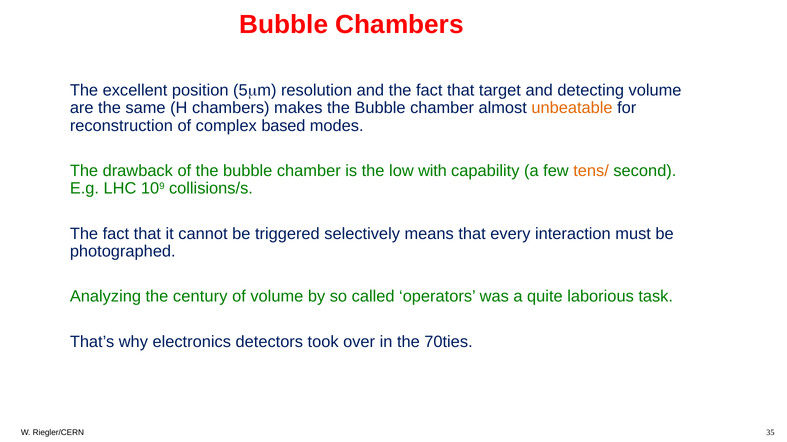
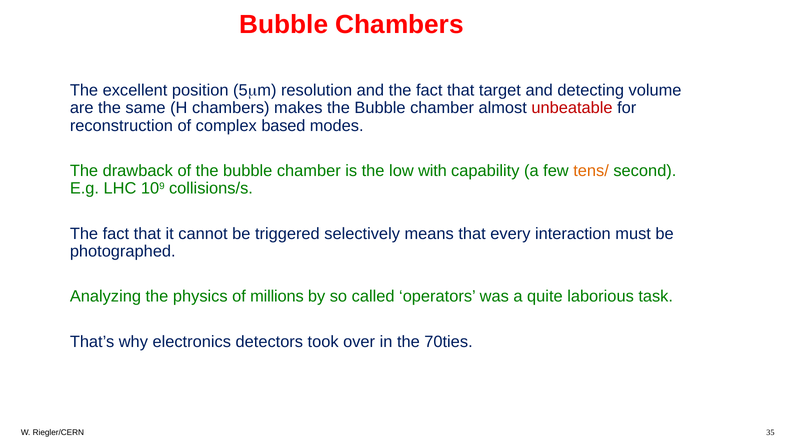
unbeatable colour: orange -> red
century: century -> physics
of volume: volume -> millions
